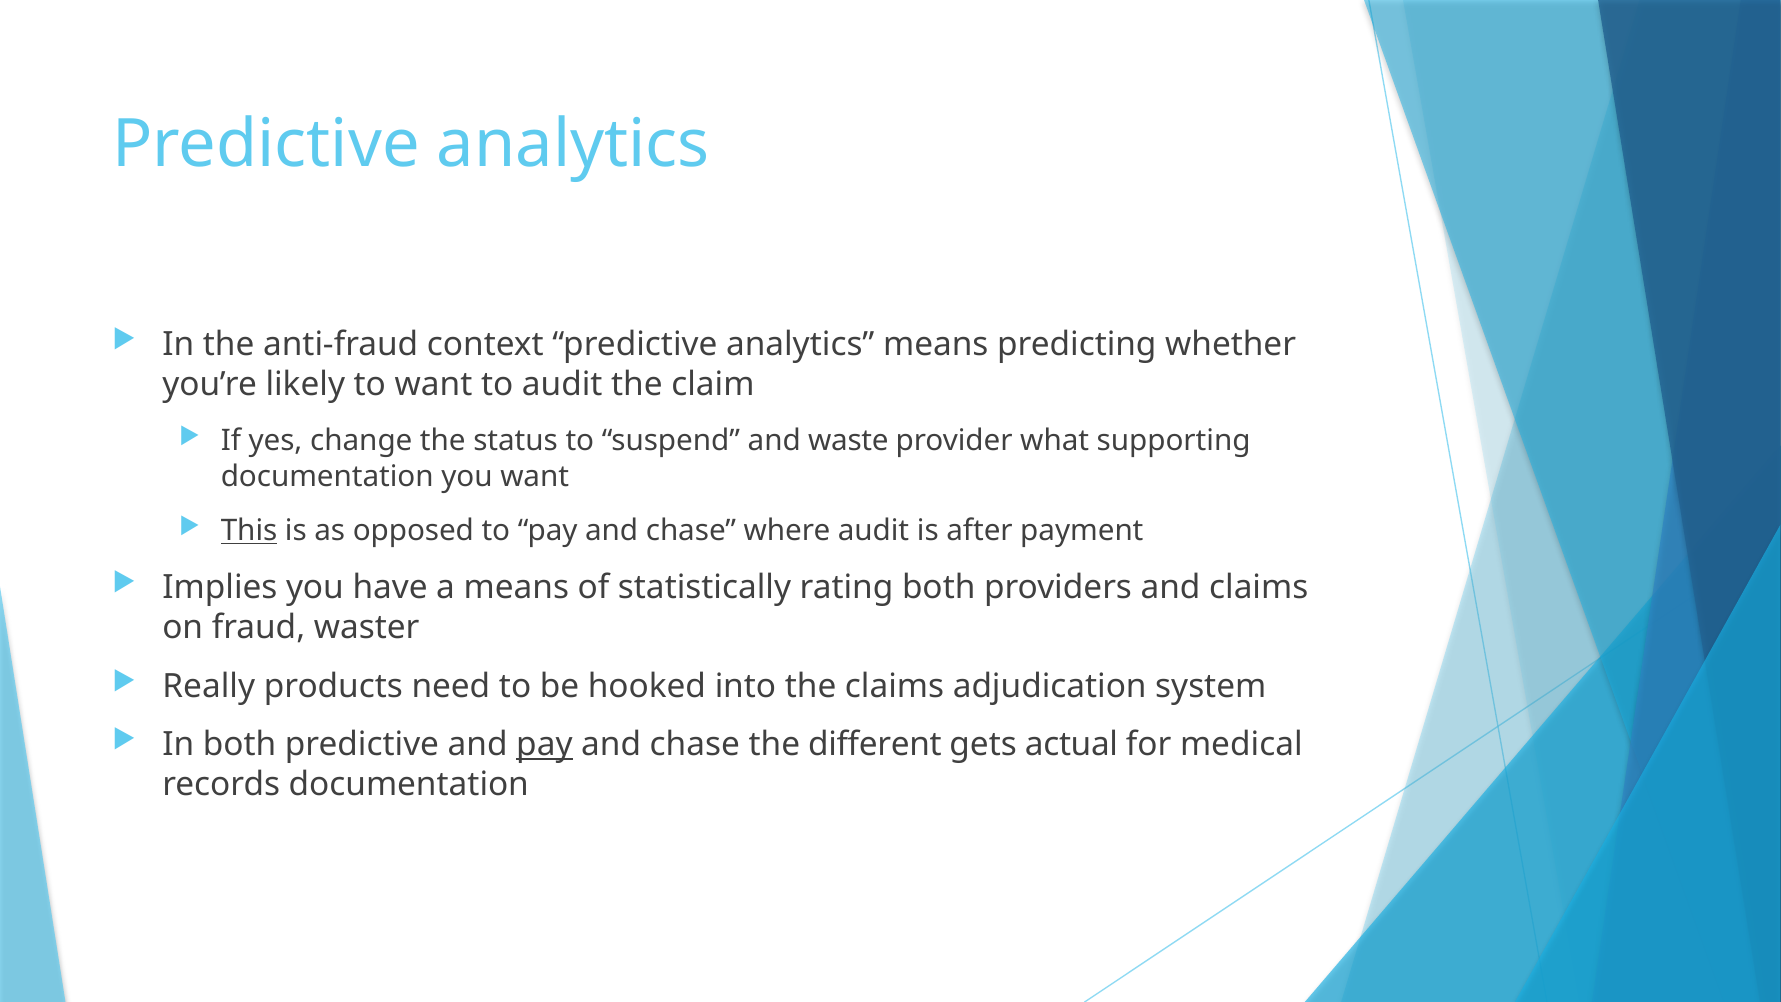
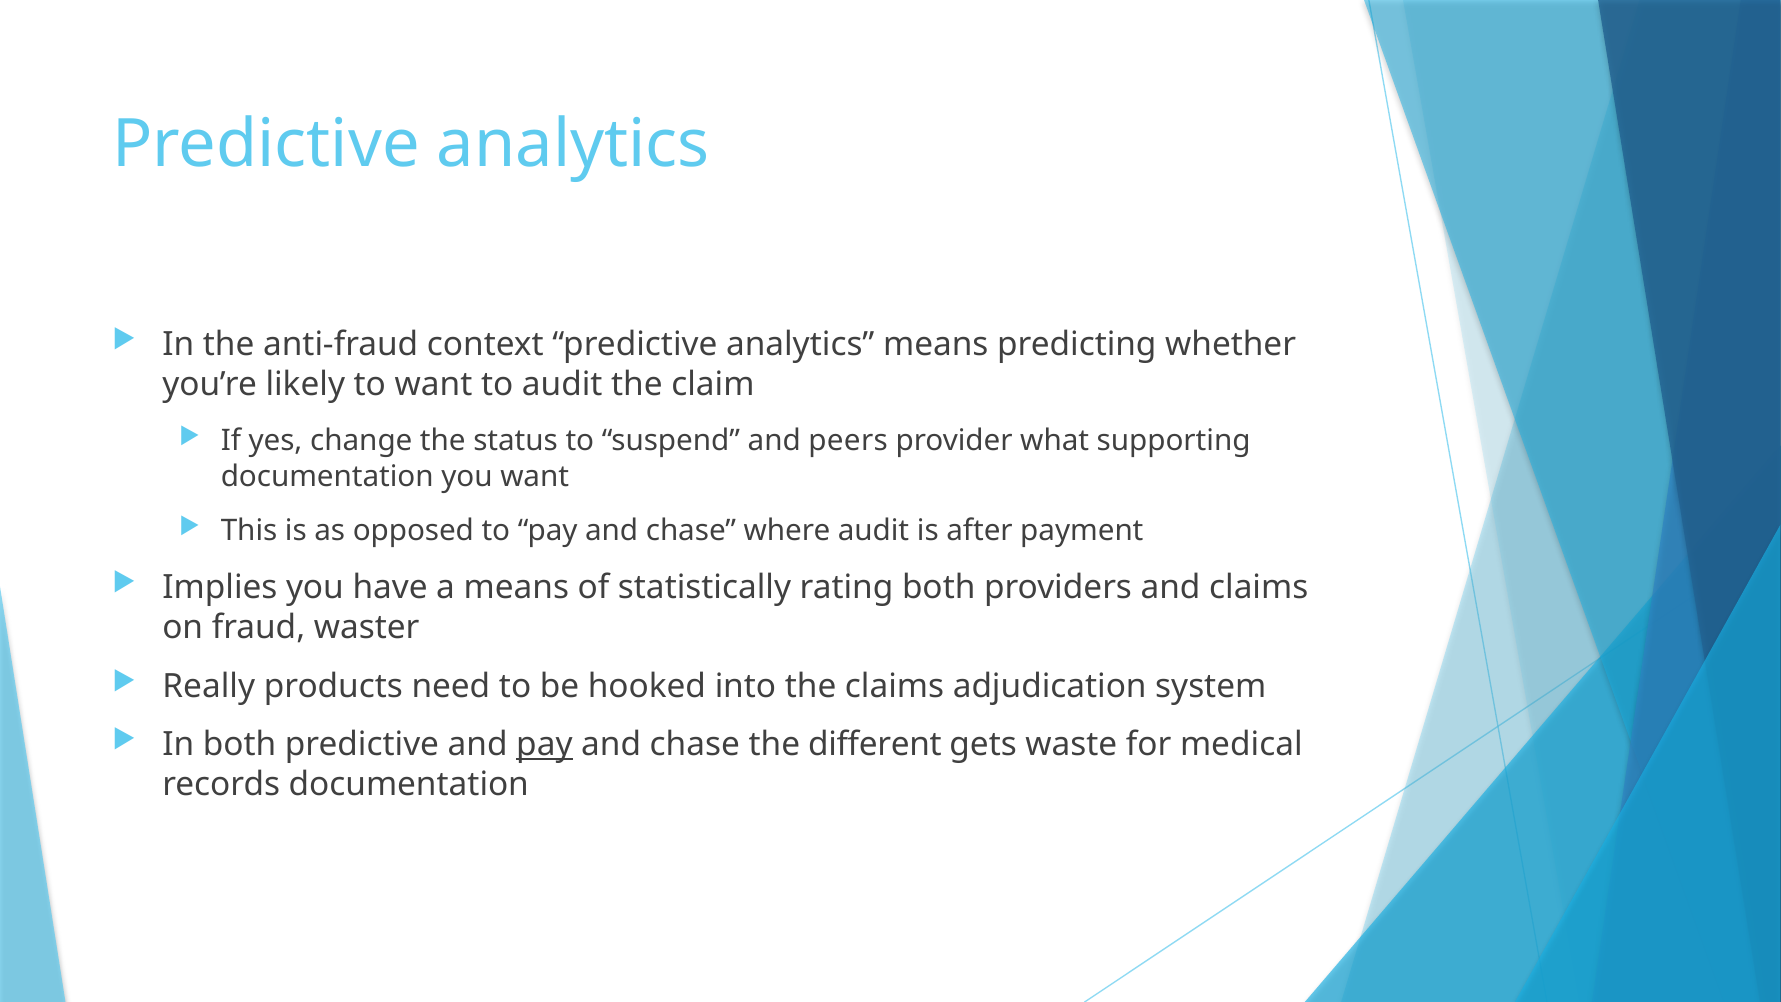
waste: waste -> peers
This underline: present -> none
actual: actual -> waste
